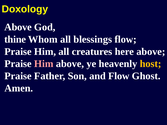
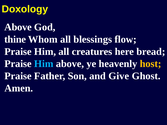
here above: above -> bread
Him at (44, 64) colour: pink -> light blue
and Flow: Flow -> Give
